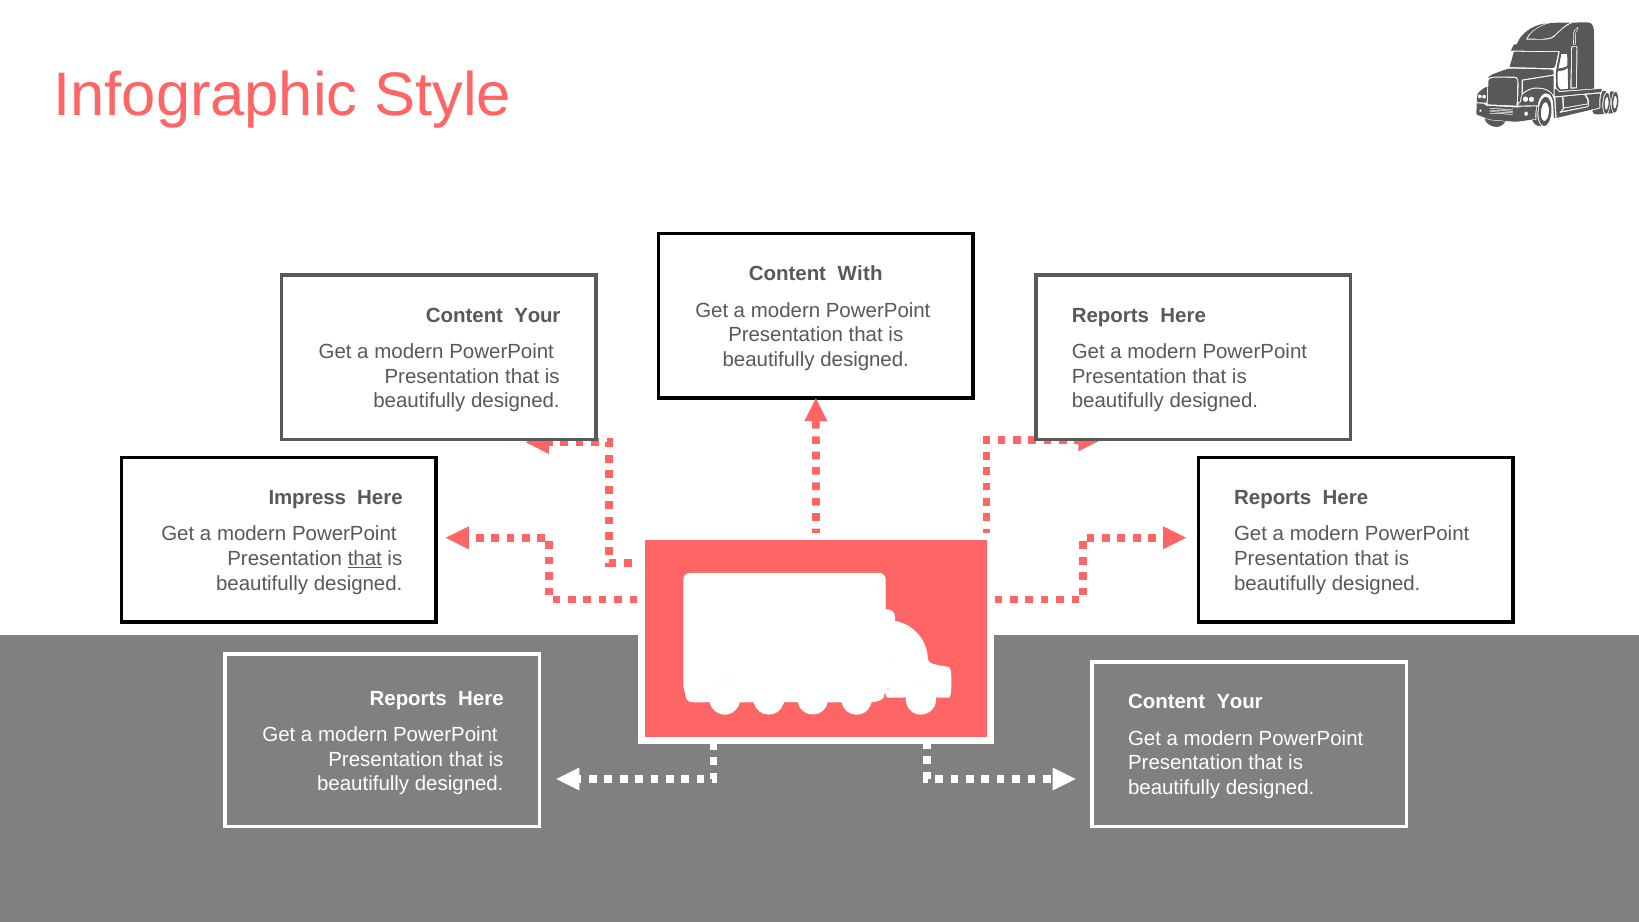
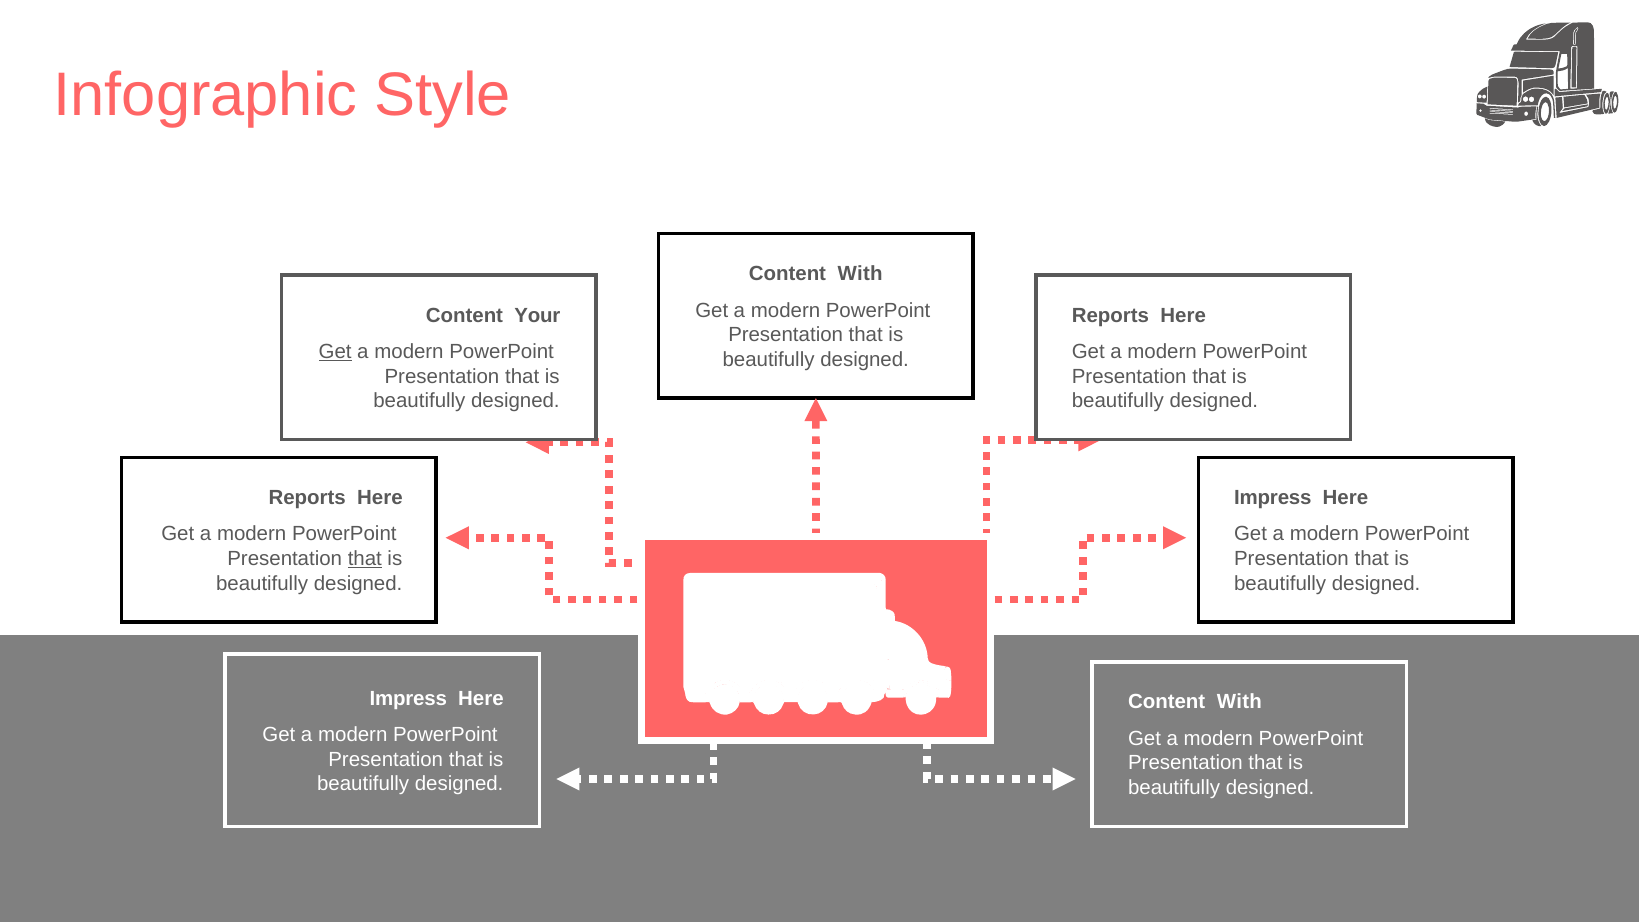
Get at (335, 352) underline: none -> present
Impress at (307, 498): Impress -> Reports
Reports at (1273, 498): Reports -> Impress
Reports at (408, 698): Reports -> Impress
Your at (1240, 702): Your -> With
